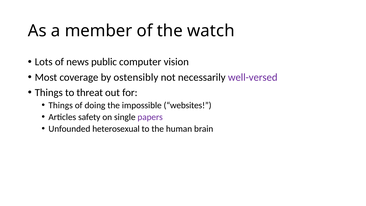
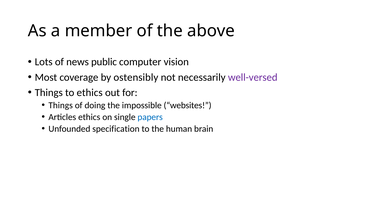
watch: watch -> above
to threat: threat -> ethics
Articles safety: safety -> ethics
papers colour: purple -> blue
heterosexual: heterosexual -> specification
